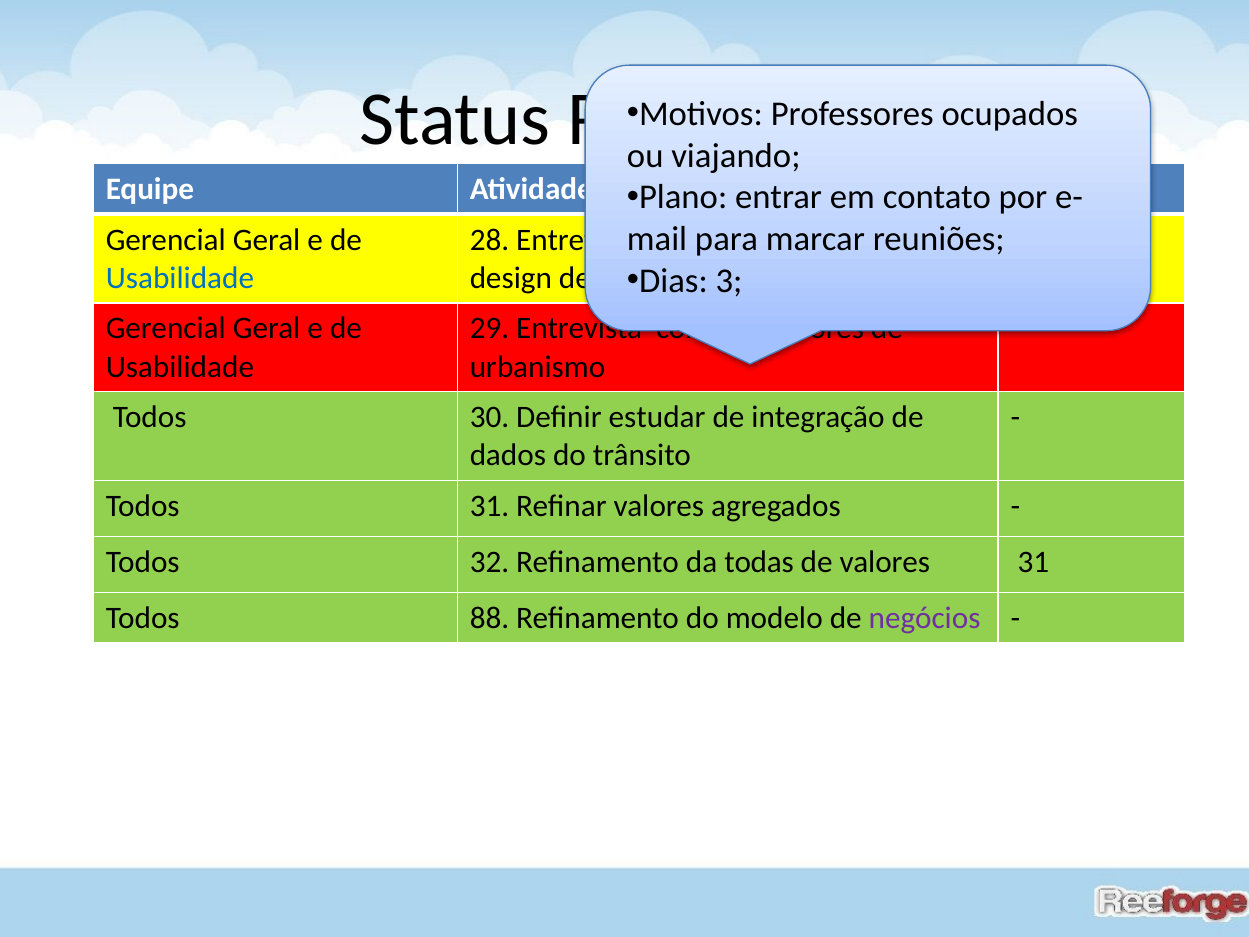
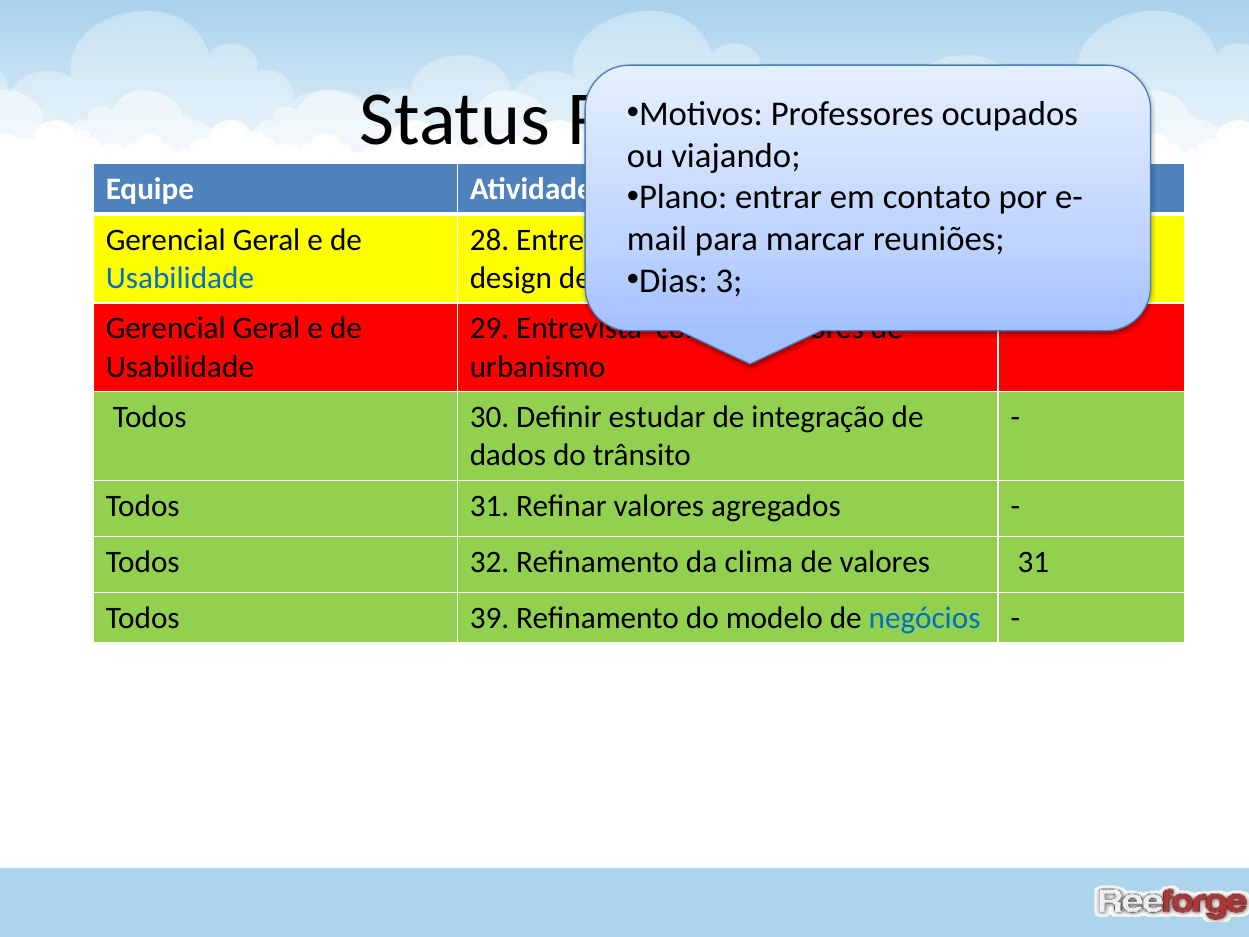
todas: todas -> clima
88: 88 -> 39
negócios colour: purple -> blue
